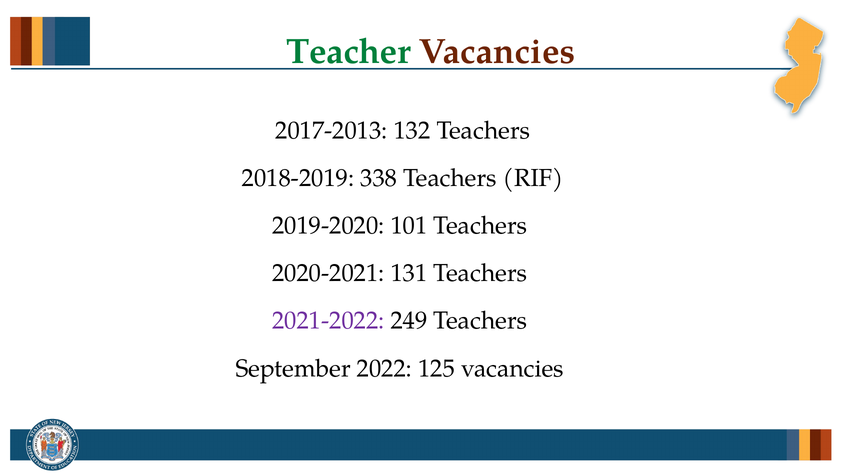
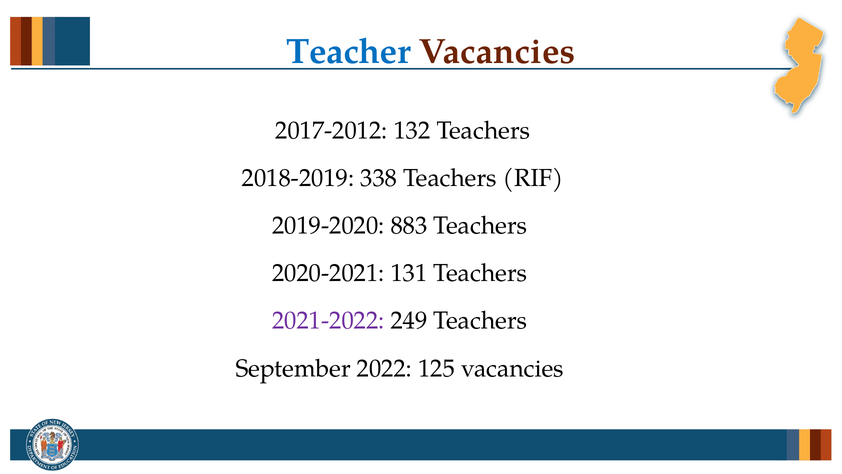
Teacher colour: green -> blue
2017-2013: 2017-2013 -> 2017-2012
101: 101 -> 883
